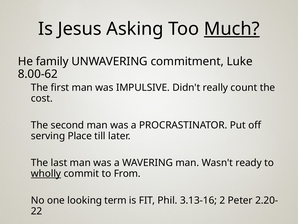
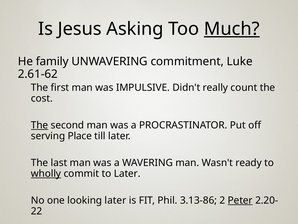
8.00-62: 8.00-62 -> 2.61-62
The at (40, 125) underline: none -> present
to From: From -> Later
looking term: term -> later
3.13-16: 3.13-16 -> 3.13-86
Peter underline: none -> present
